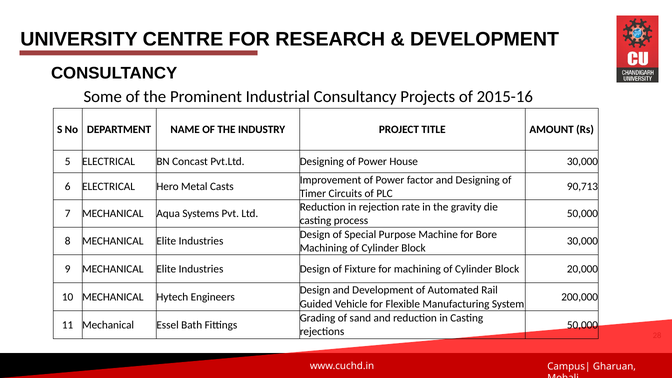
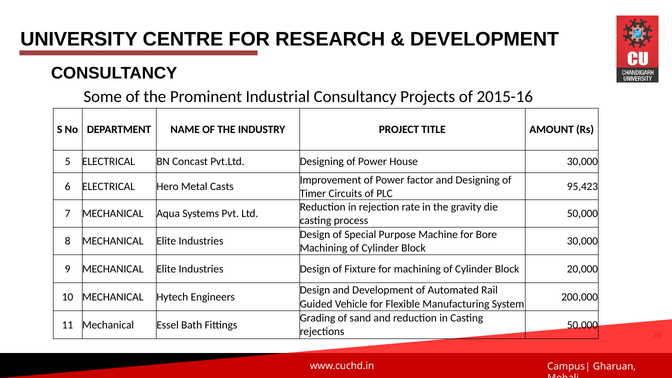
90,713: 90,713 -> 95,423
